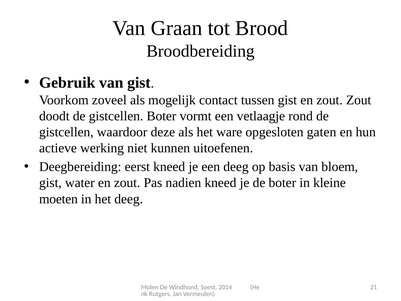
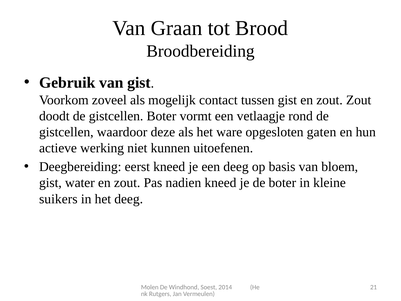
moeten: moeten -> suikers
